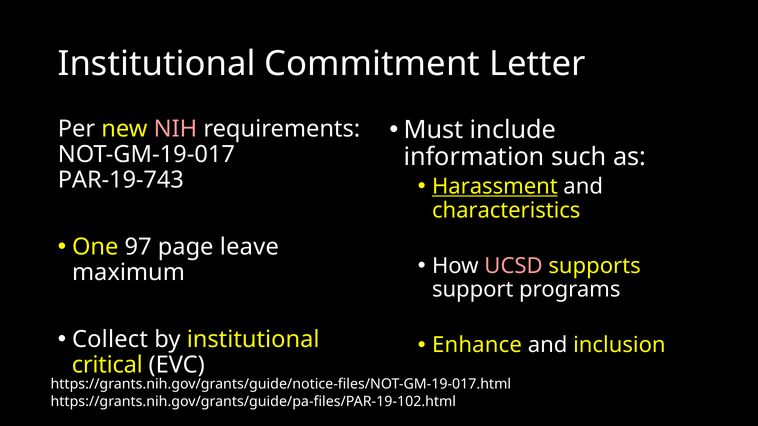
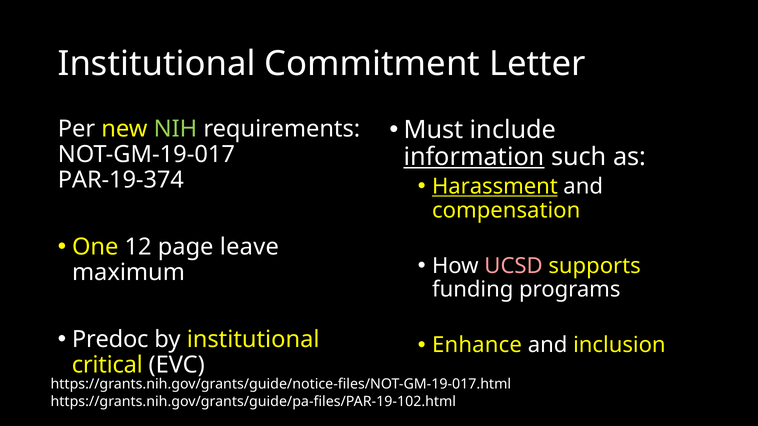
NIH colour: pink -> light green
information underline: none -> present
PAR-19-743: PAR-19-743 -> PAR-19-374
characteristics: characteristics -> compensation
97: 97 -> 12
support: support -> funding
Collect: Collect -> Predoc
